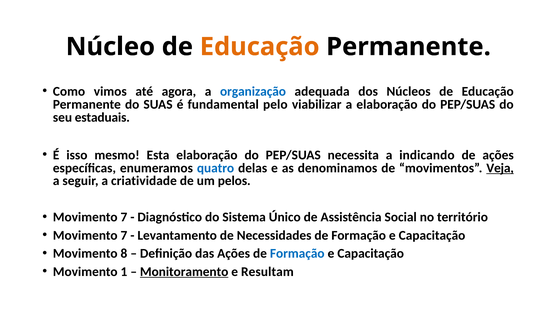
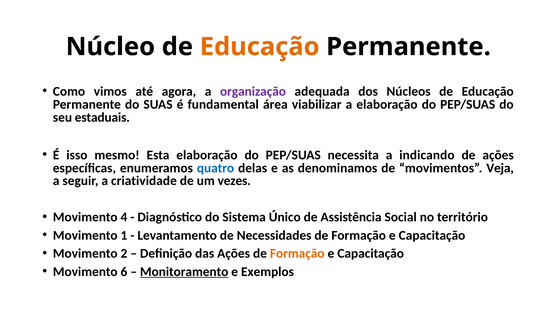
organização colour: blue -> purple
pelo: pelo -> área
Veja underline: present -> none
pelos: pelos -> vezes
7 at (124, 217): 7 -> 4
7 at (124, 236): 7 -> 1
8: 8 -> 2
Formação at (297, 254) colour: blue -> orange
1: 1 -> 6
Resultam: Resultam -> Exemplos
